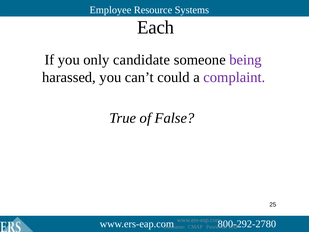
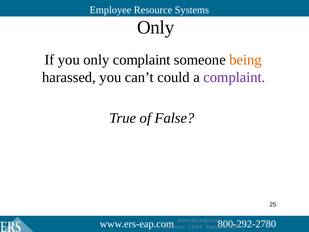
Each at (156, 27): Each -> Only
only candidate: candidate -> complaint
being colour: purple -> orange
